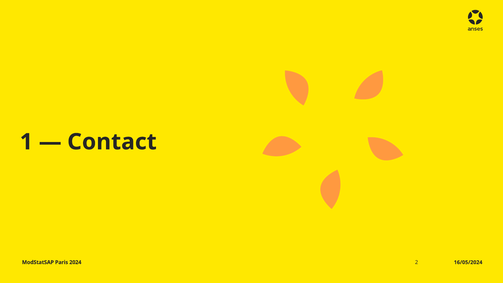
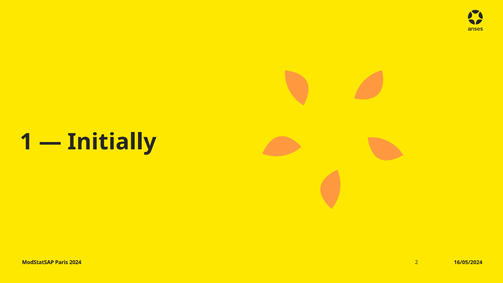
Contact: Contact -> Initially
